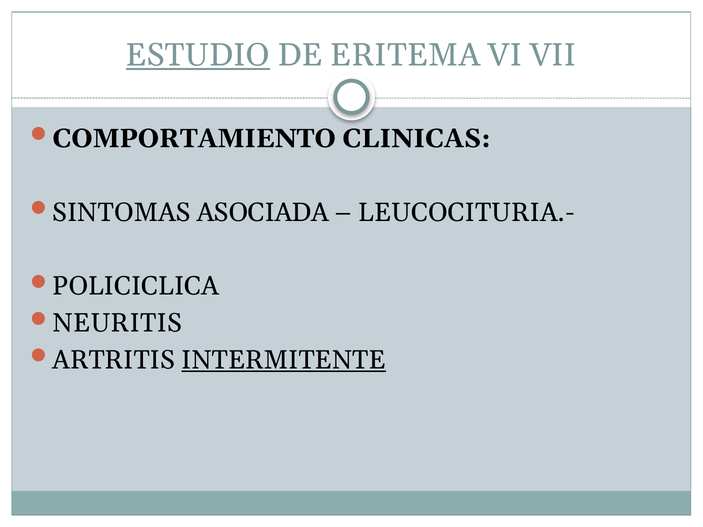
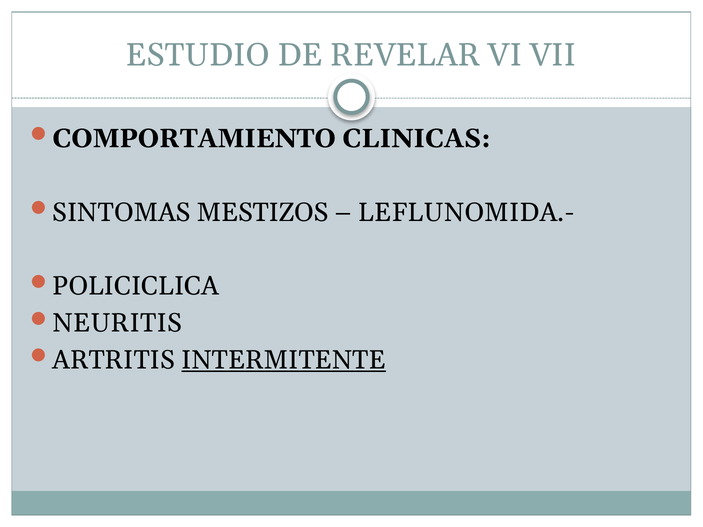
ESTUDIO underline: present -> none
ERITEMA: ERITEMA -> REVELAR
ASOCIADA: ASOCIADA -> MESTIZOS
LEUCOCITURIA.-: LEUCOCITURIA.- -> LEFLUNOMIDA.-
